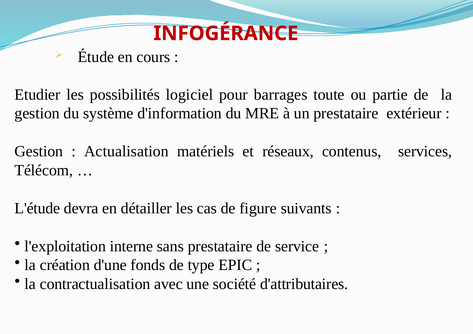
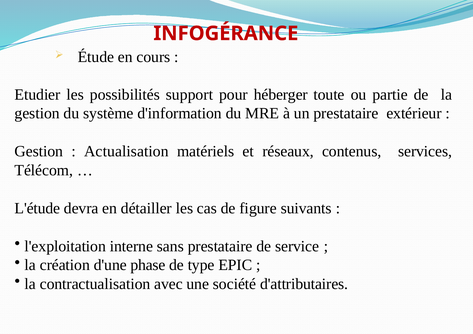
logiciel: logiciel -> support
barrages: barrages -> héberger
fonds: fonds -> phase
